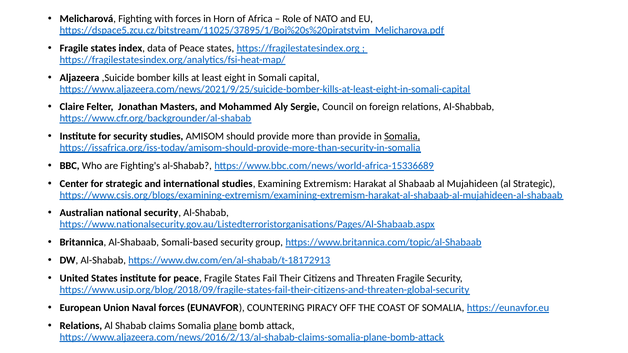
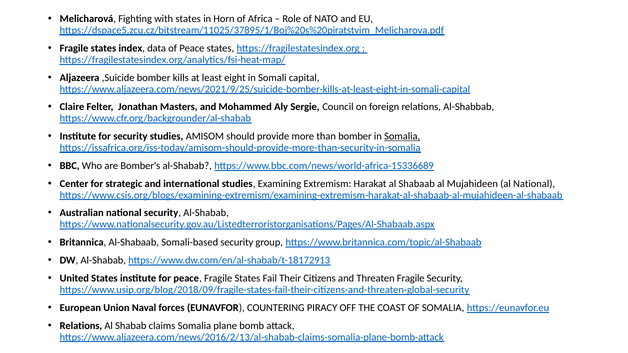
with forces: forces -> states
than provide: provide -> bomber
Fighting's: Fighting's -> Bomber's
al Strategic: Strategic -> National
plane underline: present -> none
